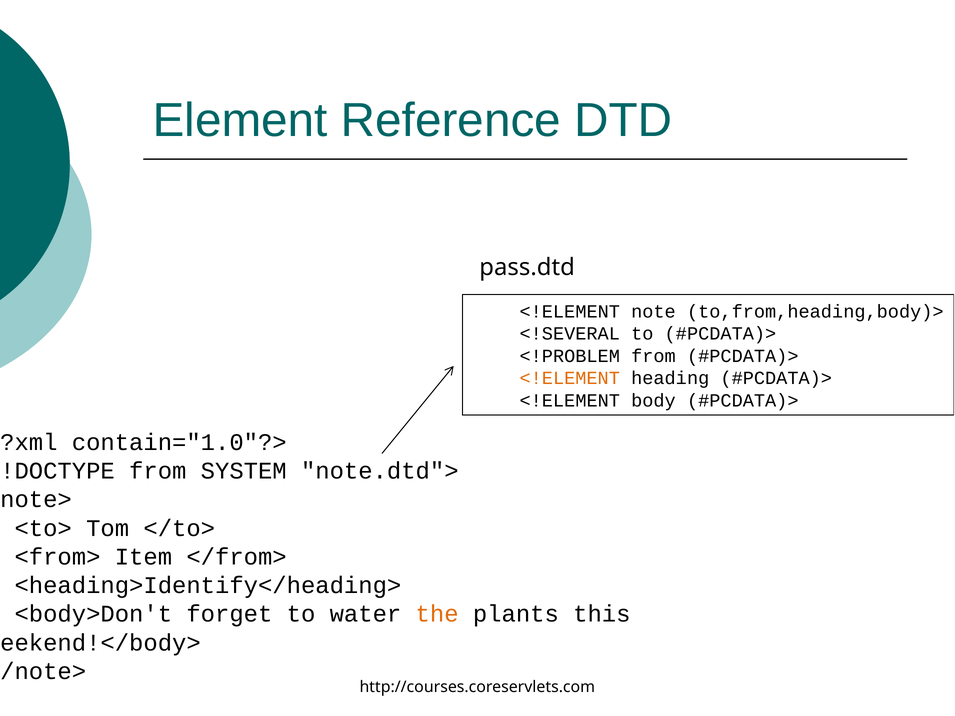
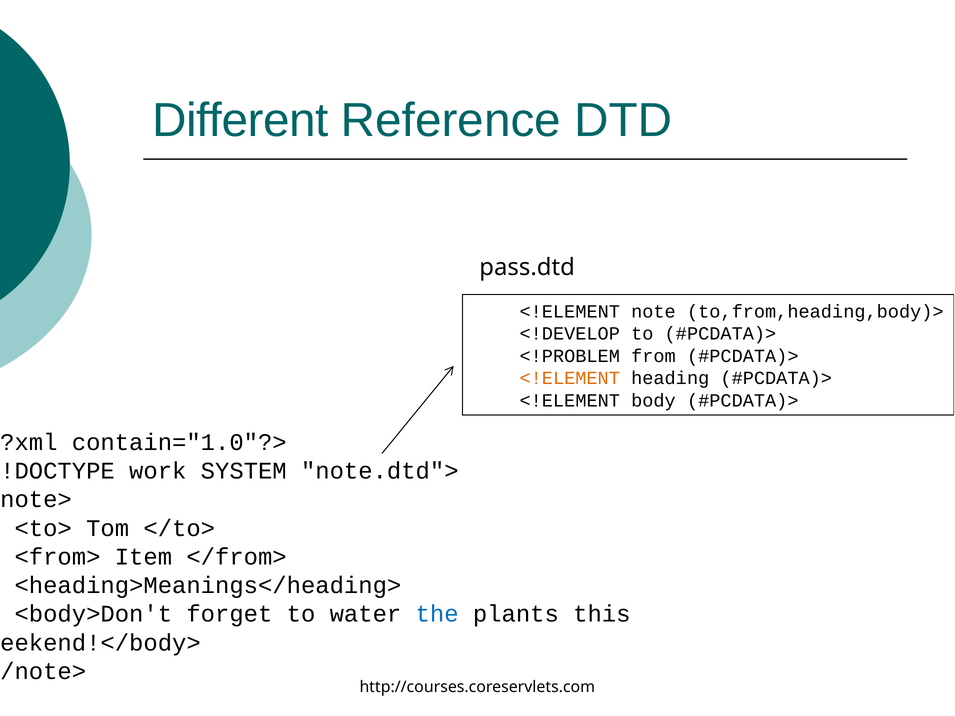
Element: Element -> Different
<!SEVERAL: <!SEVERAL -> <!DEVELOP
from at (158, 471): from -> work
<heading>Identify</heading>: <heading>Identify</heading> -> <heading>Meanings</heading>
the colour: orange -> blue
